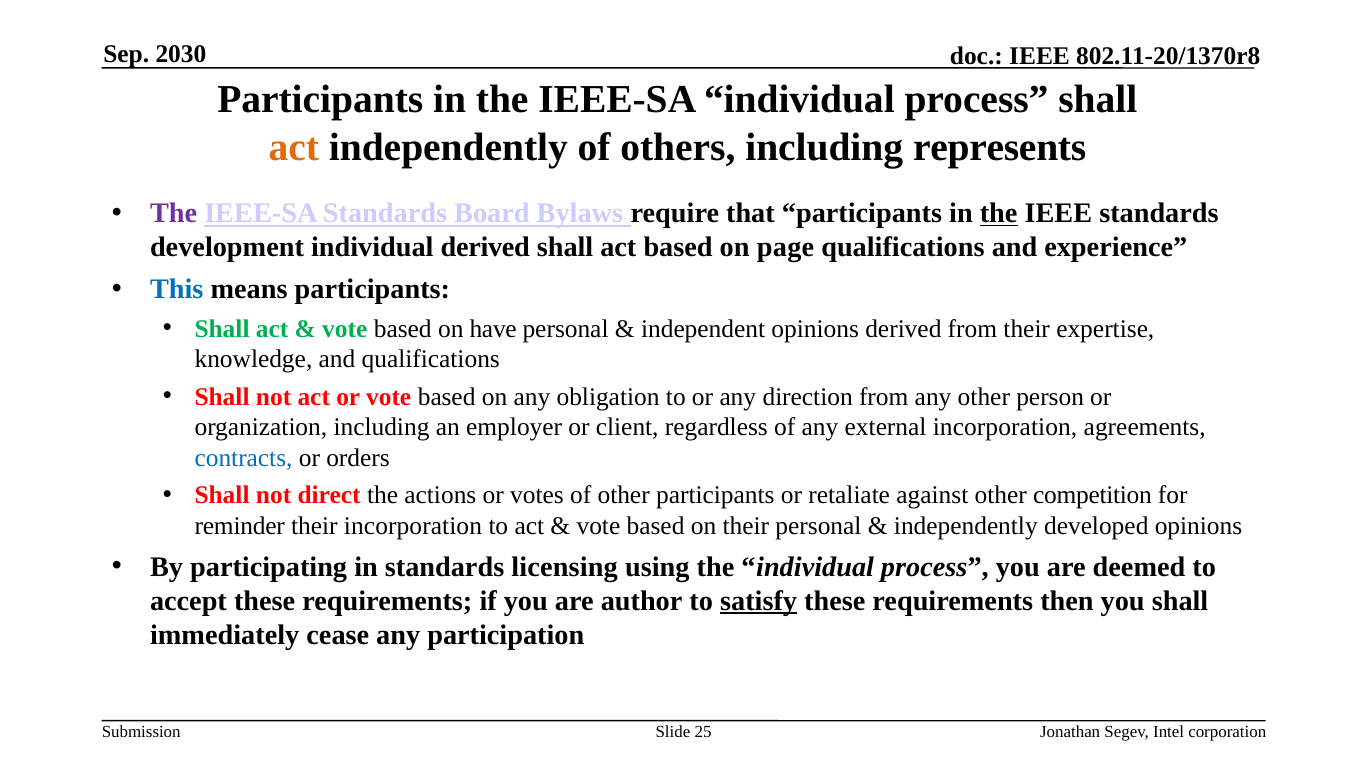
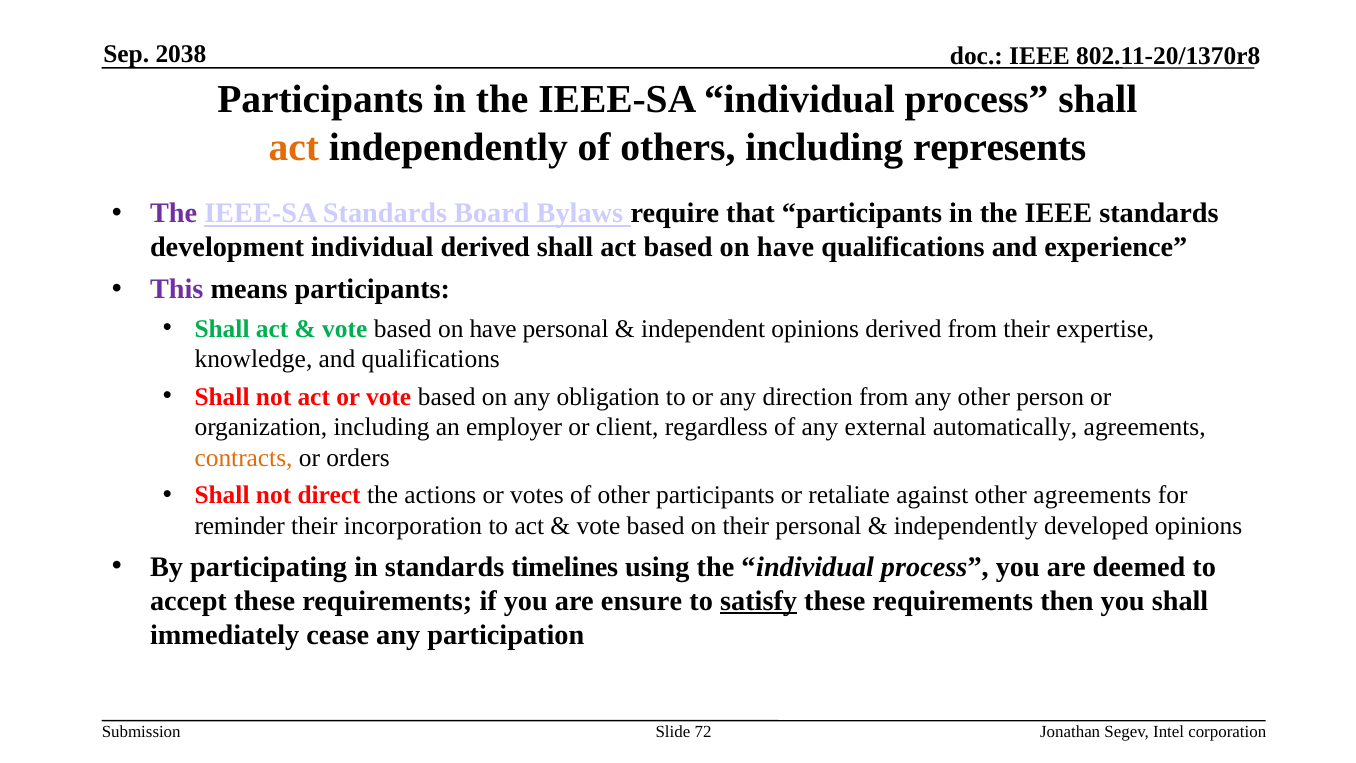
2030: 2030 -> 2038
the at (999, 213) underline: present -> none
act based on page: page -> have
This colour: blue -> purple
external incorporation: incorporation -> automatically
contracts colour: blue -> orange
other competition: competition -> agreements
licensing: licensing -> timelines
author: author -> ensure
25: 25 -> 72
